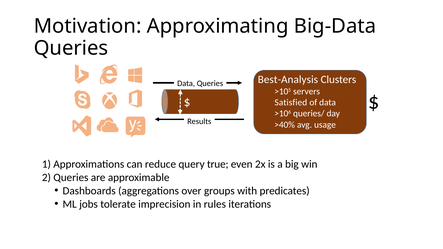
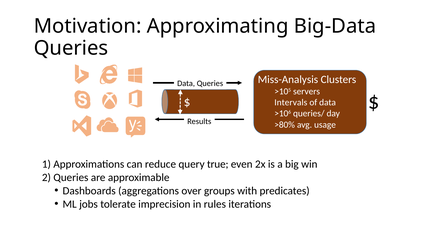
Best-Analysis: Best-Analysis -> Miss-Analysis
Satisfied: Satisfied -> Intervals
>40%: >40% -> >80%
